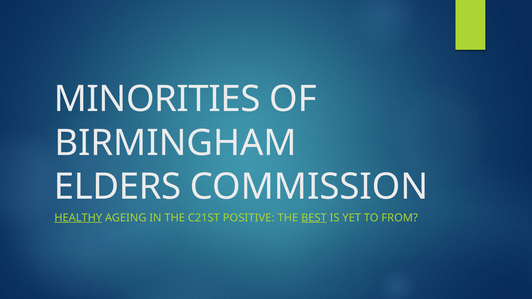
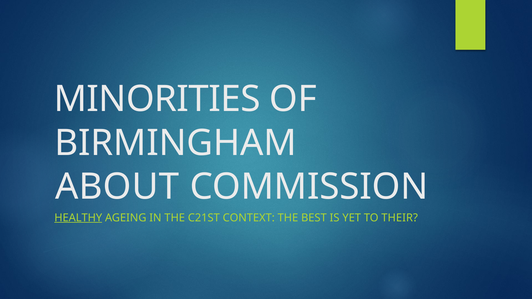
ELDERS: ELDERS -> ABOUT
POSITIVE: POSITIVE -> CONTEXT
BEST underline: present -> none
FROM: FROM -> THEIR
